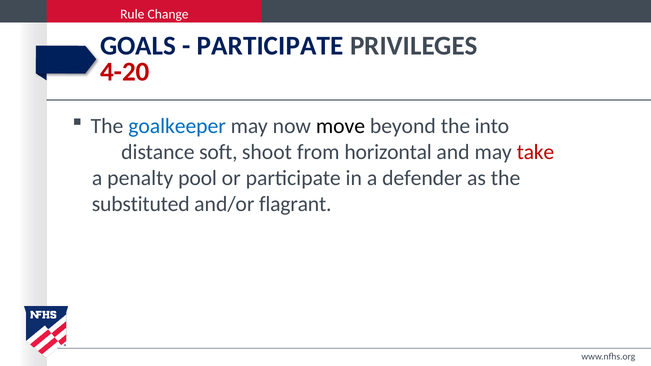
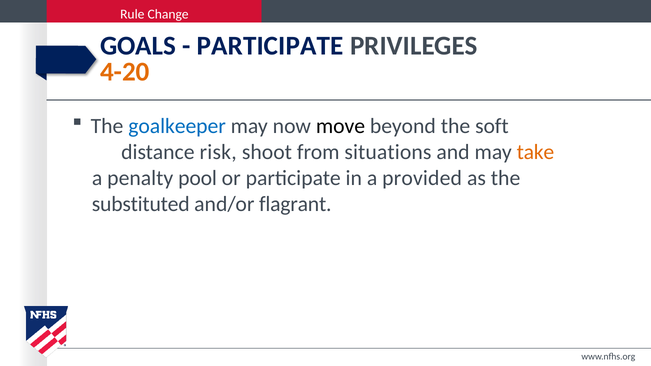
4-20 colour: red -> orange
into: into -> soft
soft: soft -> risk
horizontal: horizontal -> situations
take colour: red -> orange
defender: defender -> provided
